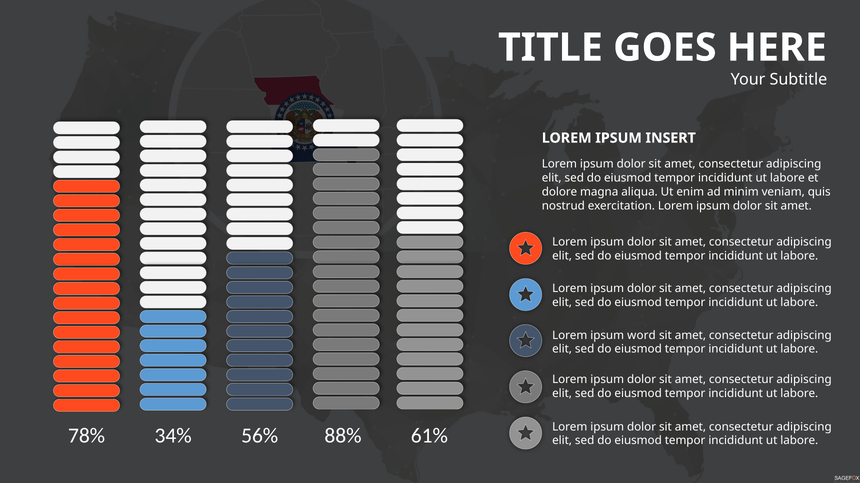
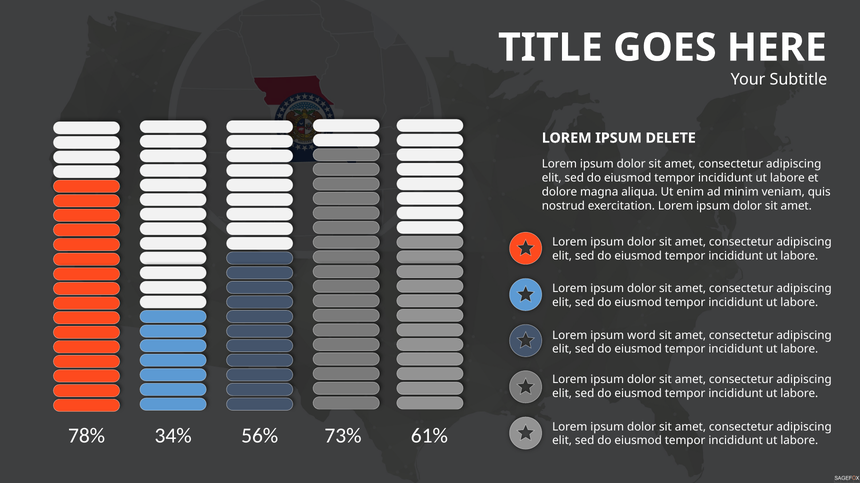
INSERT: INSERT -> DELETE
88%: 88% -> 73%
